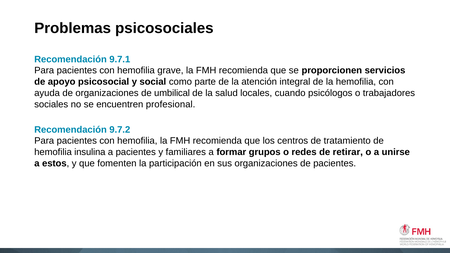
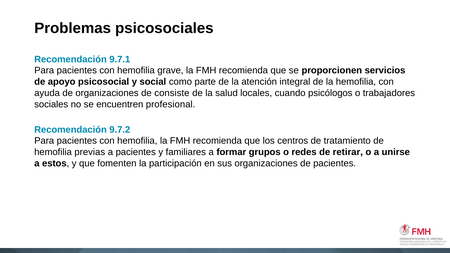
umbilical: umbilical -> consiste
insulina: insulina -> previas
